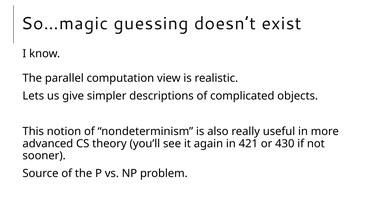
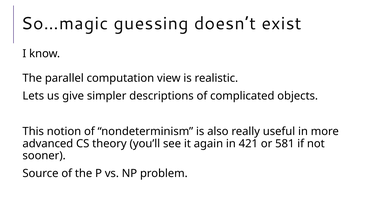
430: 430 -> 581
